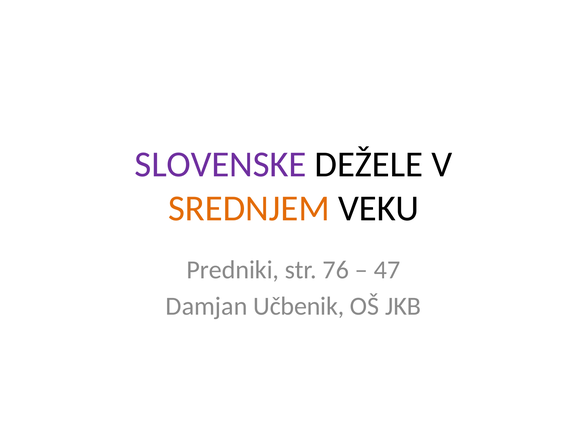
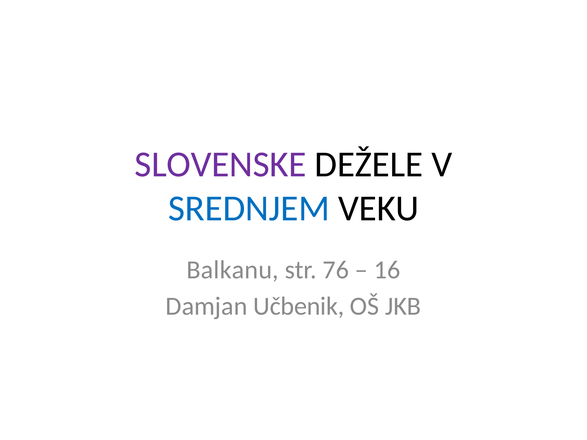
SREDNJEM colour: orange -> blue
Predniki: Predniki -> Balkanu
47: 47 -> 16
